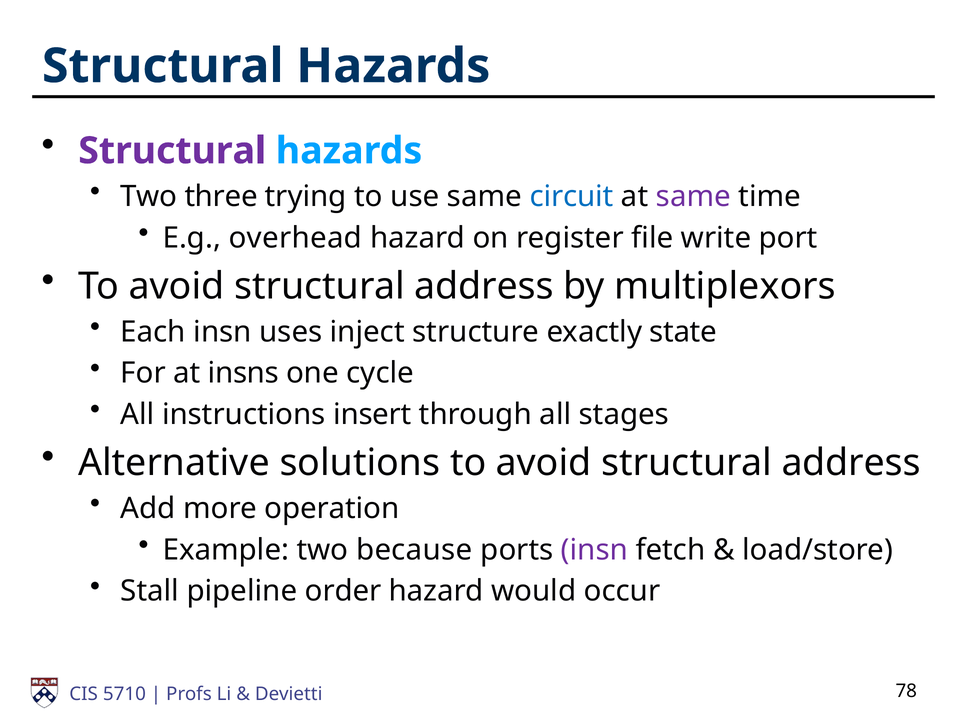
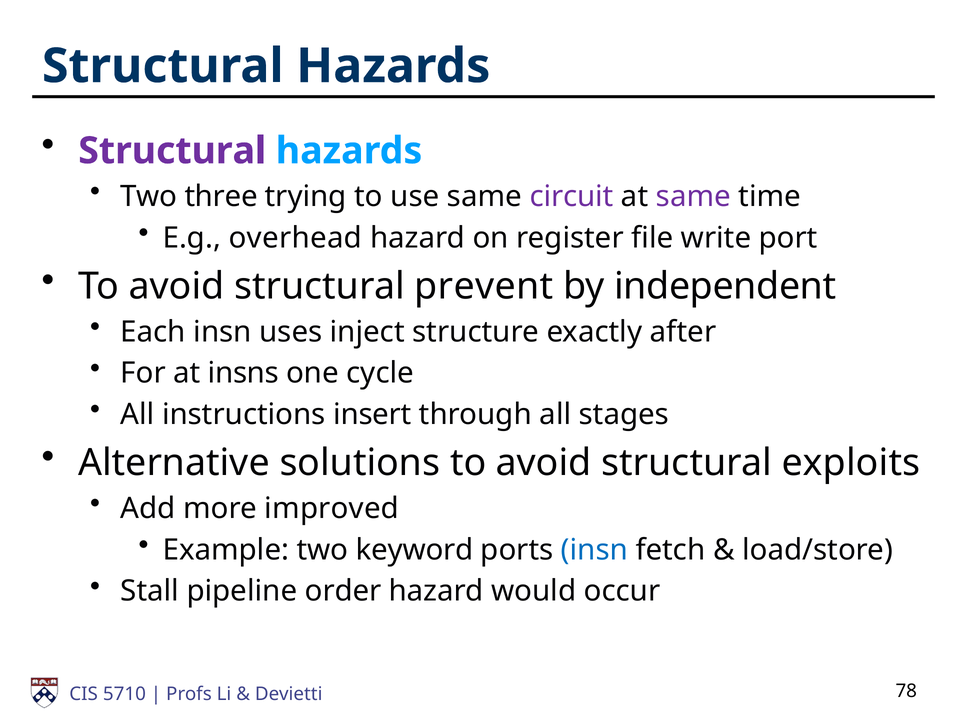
circuit colour: blue -> purple
address at (484, 286): address -> prevent
multiplexors: multiplexors -> independent
state: state -> after
address at (851, 463): address -> exploits
operation: operation -> improved
because: because -> keyword
insn at (594, 550) colour: purple -> blue
